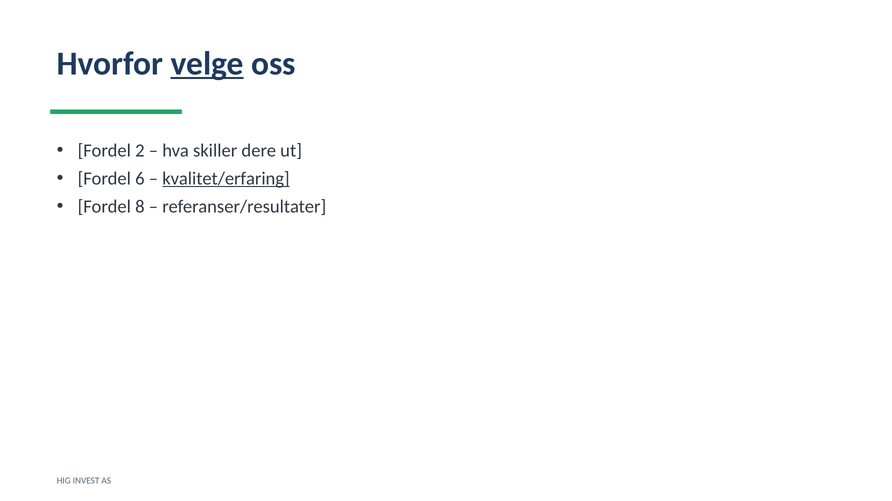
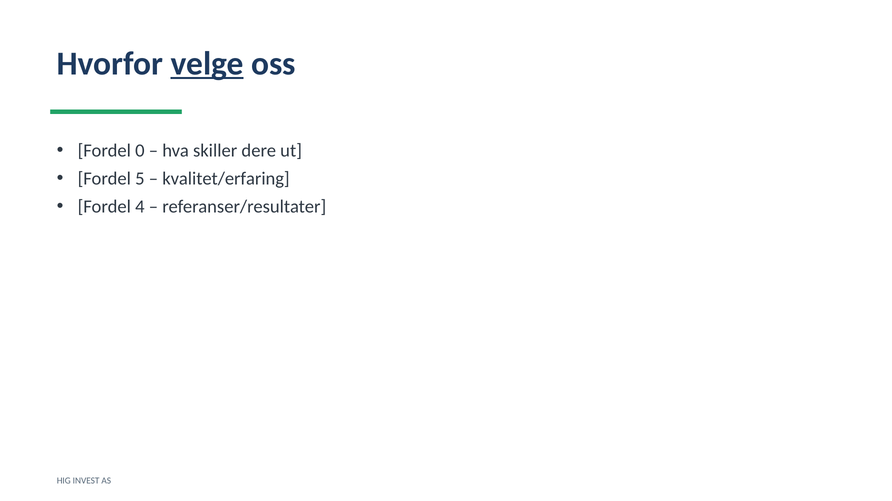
2: 2 -> 0
6: 6 -> 5
kvalitet/erfaring underline: present -> none
8: 8 -> 4
